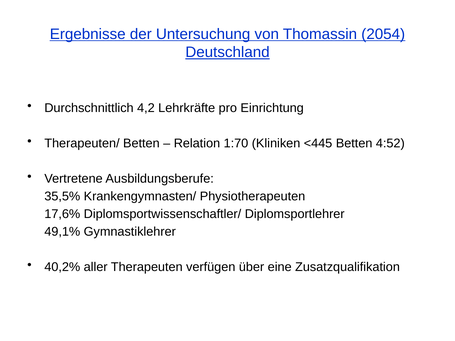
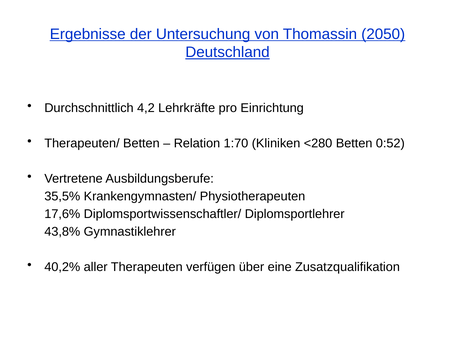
2054: 2054 -> 2050
<445: <445 -> <280
4:52: 4:52 -> 0:52
49,1%: 49,1% -> 43,8%
